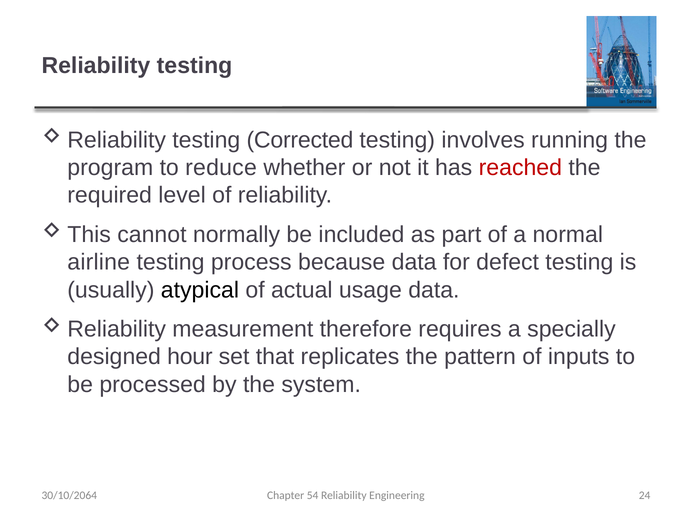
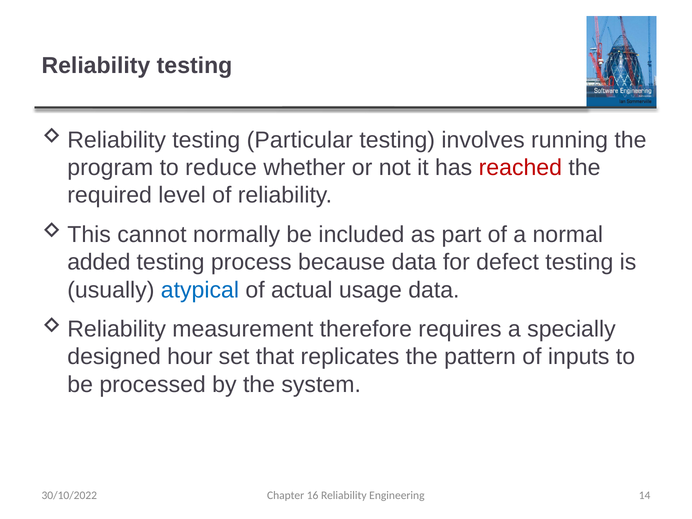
Corrected: Corrected -> Particular
airline: airline -> added
atypical colour: black -> blue
54: 54 -> 16
24: 24 -> 14
30/10/2064: 30/10/2064 -> 30/10/2022
